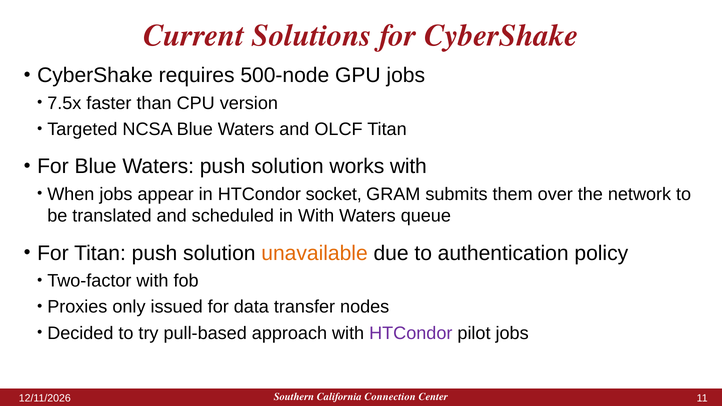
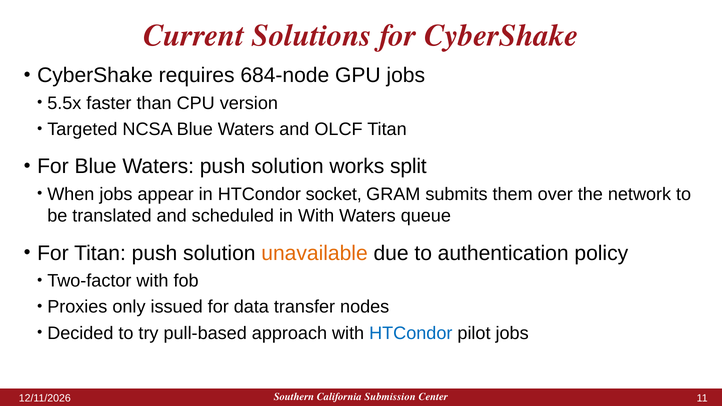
500-node: 500-node -> 684-node
7.5x: 7.5x -> 5.5x
works with: with -> split
HTCondor at (411, 333) colour: purple -> blue
Connection: Connection -> Submission
